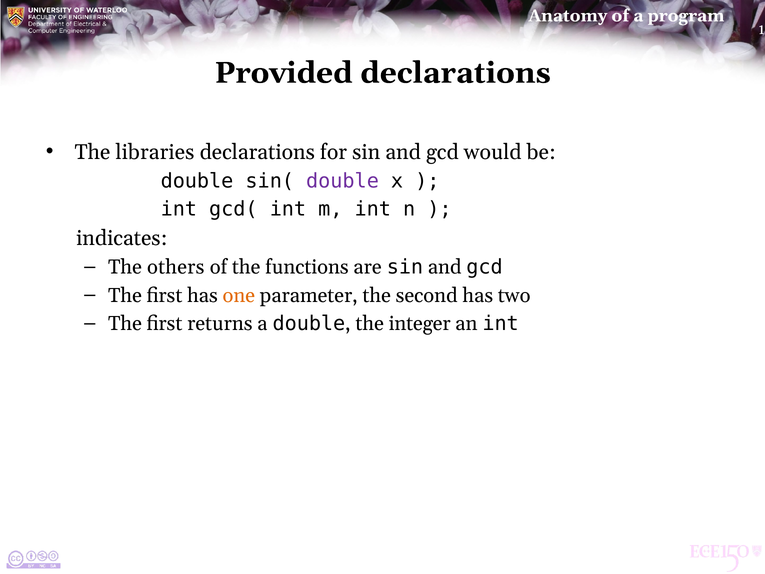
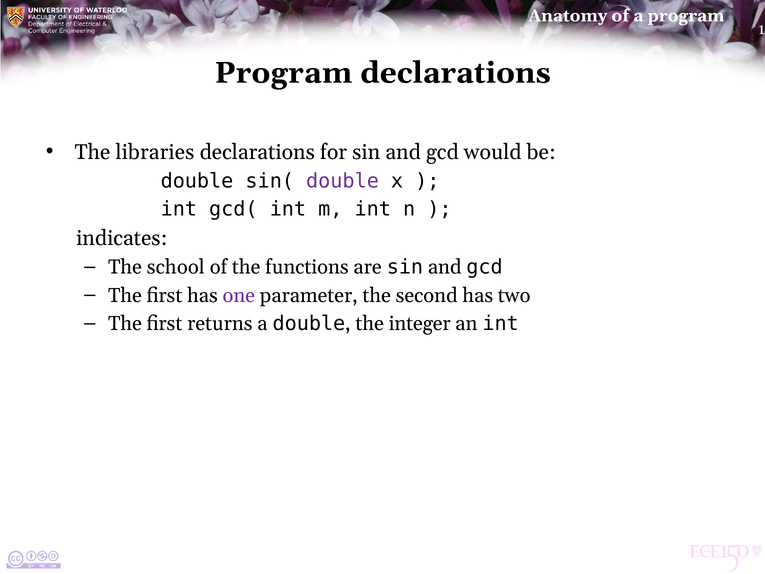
Provided at (284, 73): Provided -> Program
others: others -> school
one colour: orange -> purple
